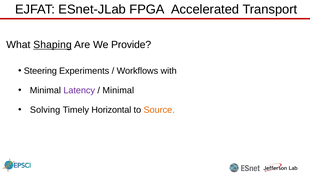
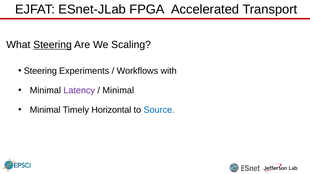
What Shaping: Shaping -> Steering
Provide: Provide -> Scaling
Solving at (45, 110): Solving -> Minimal
Source colour: orange -> blue
